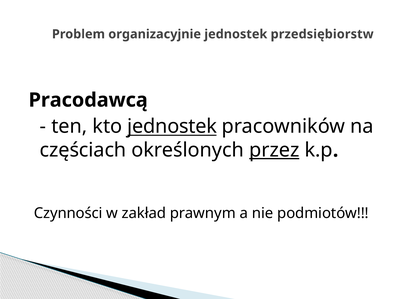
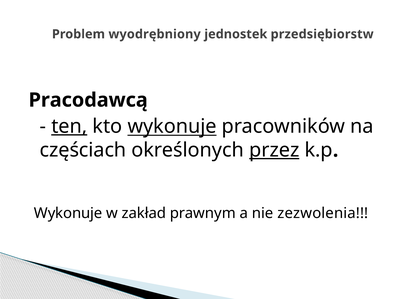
organizacyjnie: organizacyjnie -> wyodrębniony
ten underline: none -> present
kto jednostek: jednostek -> wykonuje
Czynności at (68, 213): Czynności -> Wykonuje
podmiotów: podmiotów -> zezwolenia
